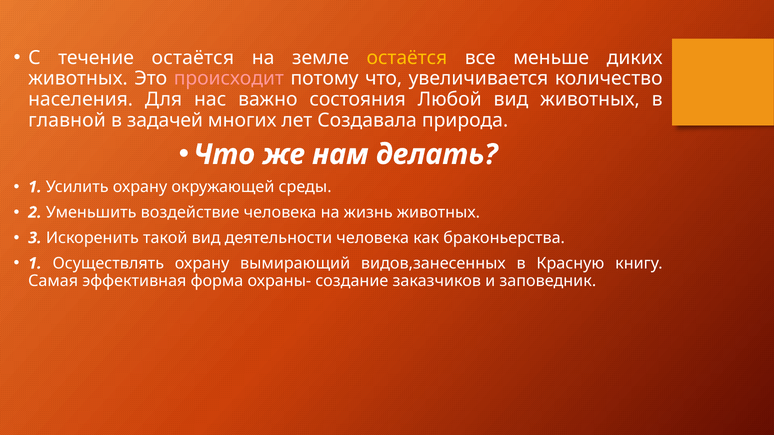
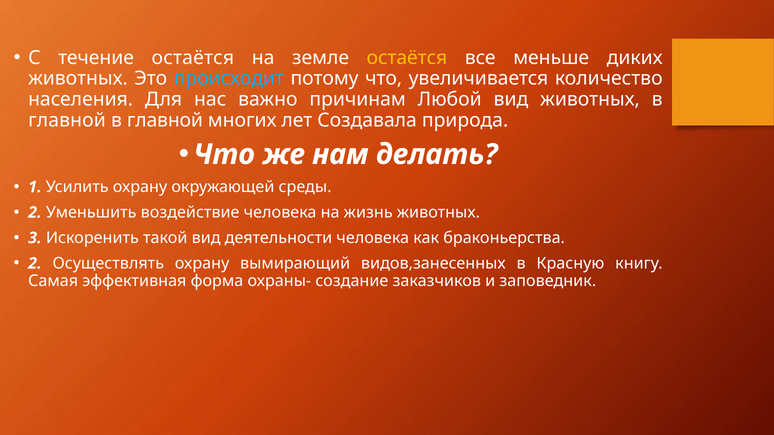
происходит colour: pink -> light blue
состояния: состояния -> причинам
задачей at (165, 120): задачей -> главной
1 at (35, 264): 1 -> 2
